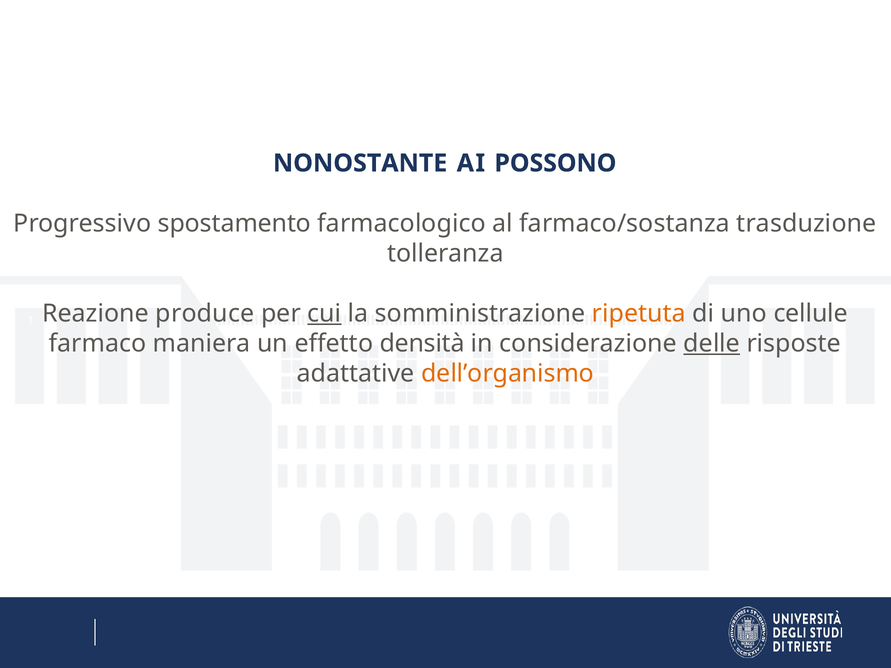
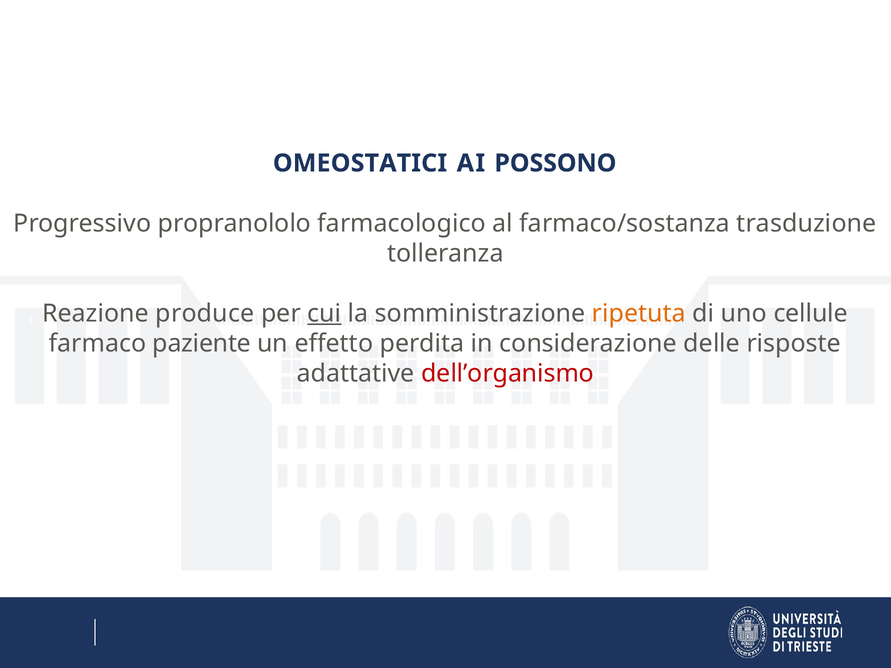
NONOSTANTE: NONOSTANTE -> OMEOSTATICI
spostamento: spostamento -> propranololo
maniera: maniera -> paziente
densità: densità -> perdita
delle underline: present -> none
dell’organismo colour: orange -> red
